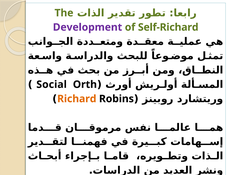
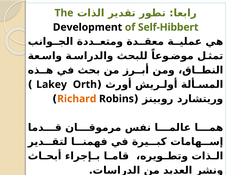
Development at (88, 27) colour: purple -> black
Self-Richard: Self-Richard -> Self-Hibbert
Social: Social -> Lakey
